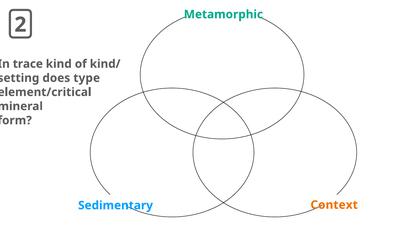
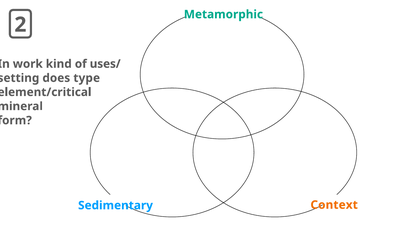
trace: trace -> work
kind/: kind/ -> uses/
